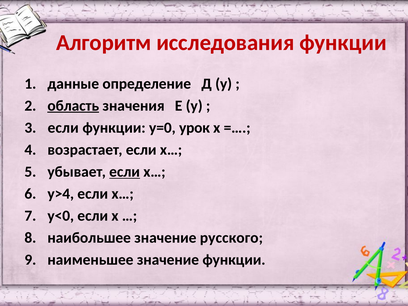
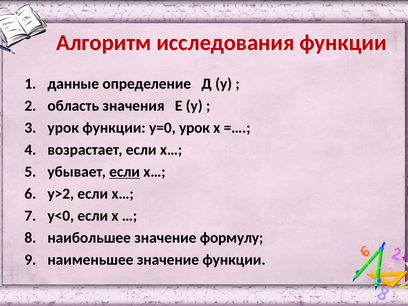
область underline: present -> none
если at (63, 128): если -> урок
у>4: у>4 -> у>2
русского: русского -> формулу
